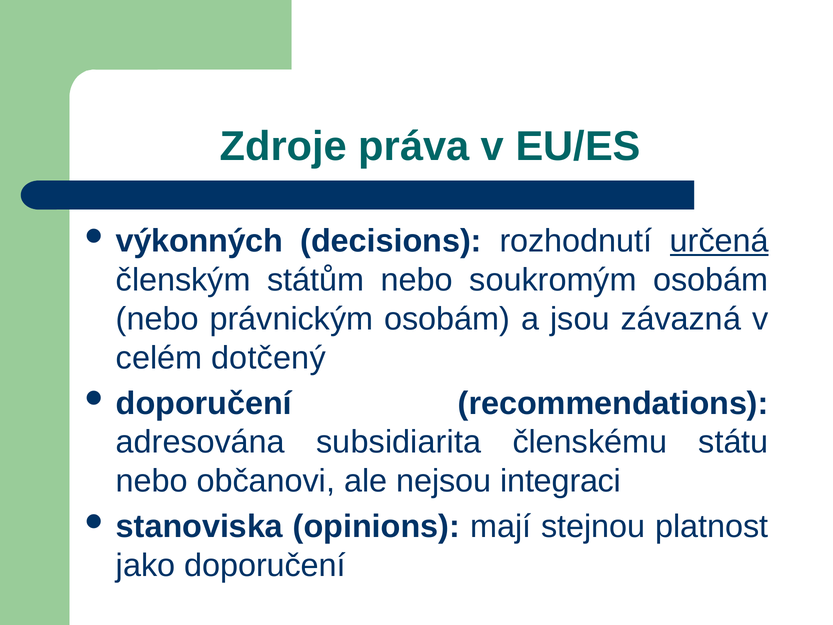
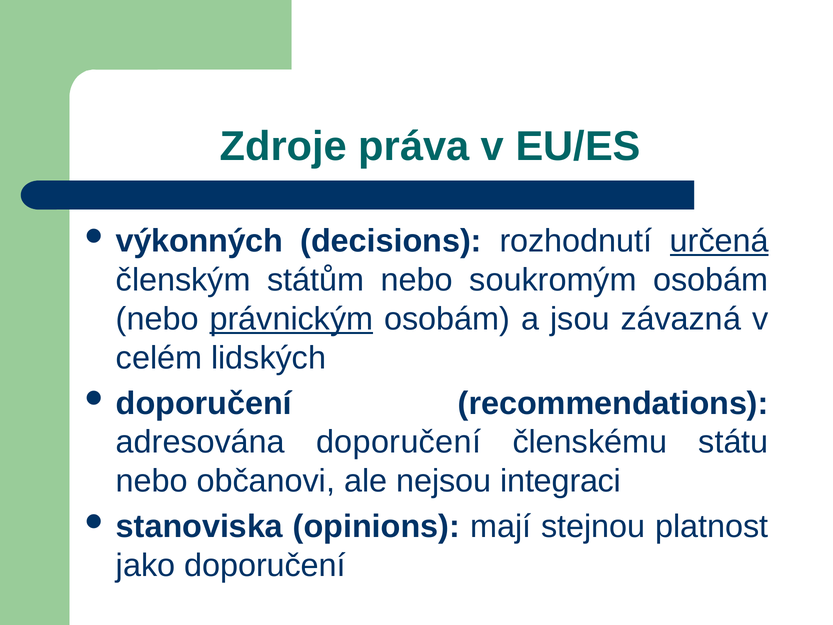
právnickým underline: none -> present
dotčený: dotčený -> lidských
adresována subsidiarita: subsidiarita -> doporučení
